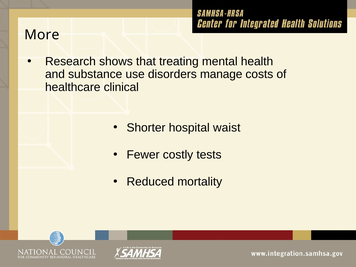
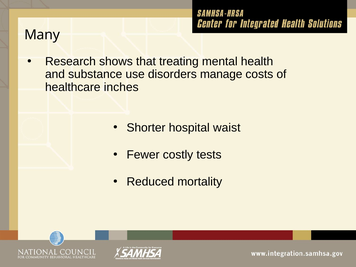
More: More -> Many
clinical: clinical -> inches
